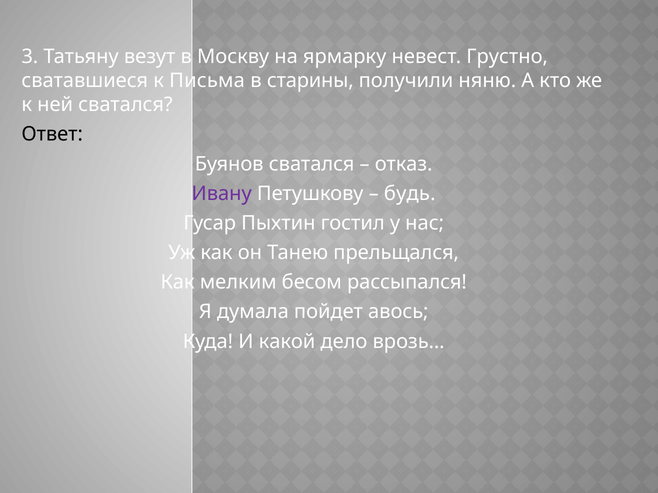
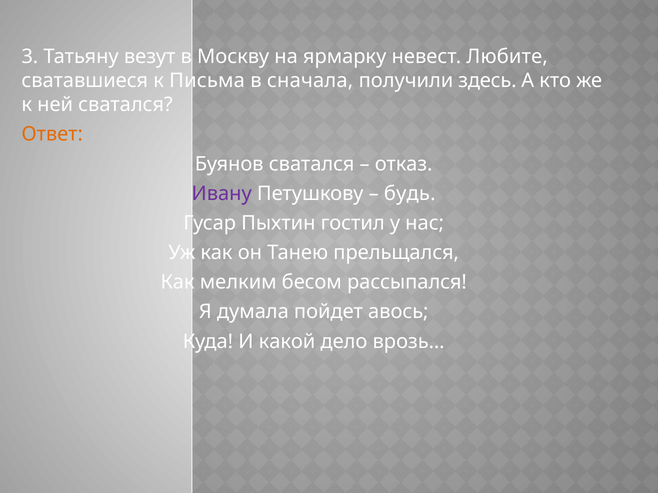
Грустно: Грустно -> Любите
старины: старины -> сначала
няню: няню -> здесь
Ответ colour: black -> orange
